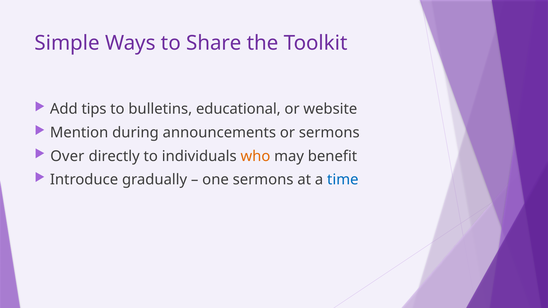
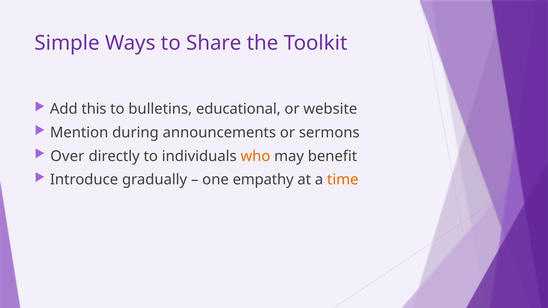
tips: tips -> this
one sermons: sermons -> empathy
time colour: blue -> orange
